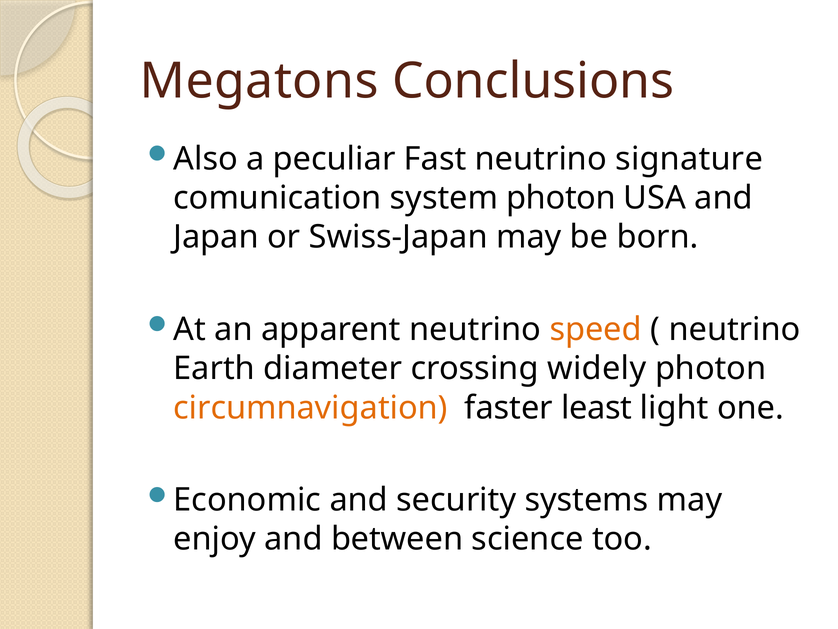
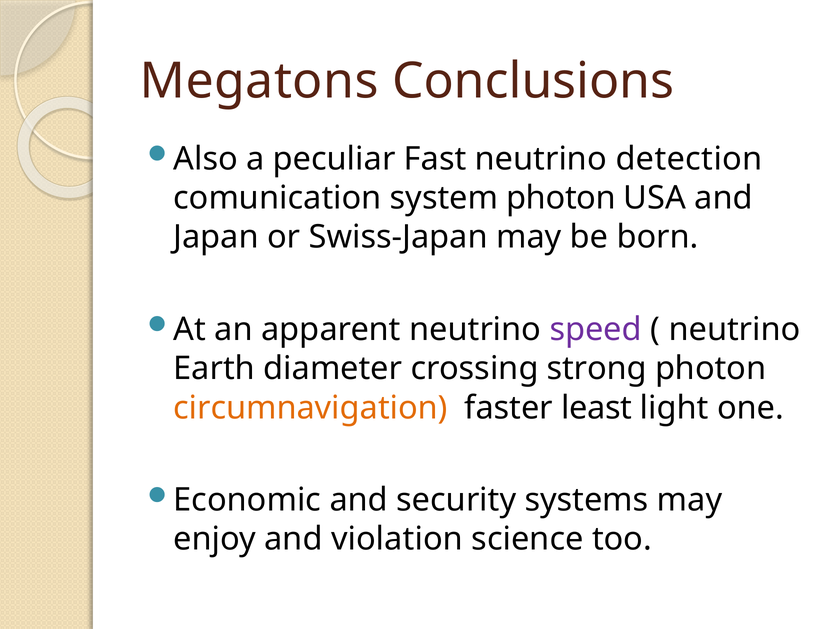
signature: signature -> detection
speed colour: orange -> purple
widely: widely -> strong
between: between -> violation
